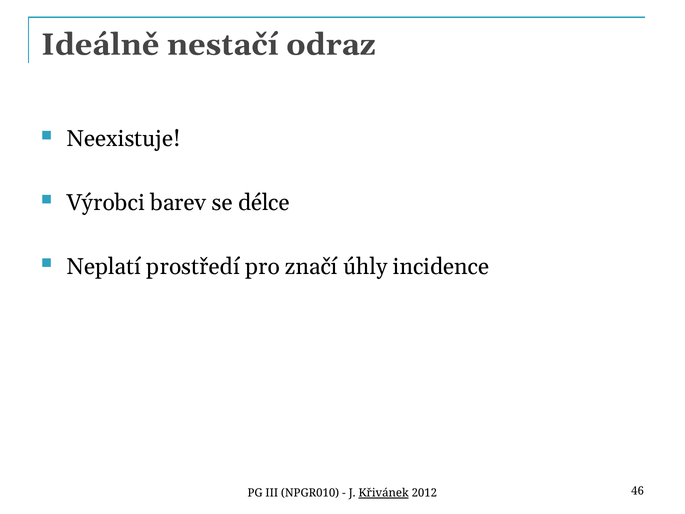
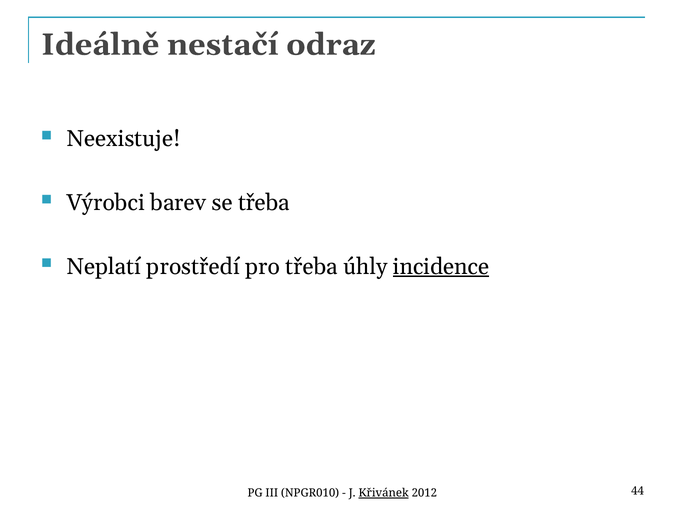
se délce: délce -> třeba
pro značí: značí -> třeba
incidence underline: none -> present
46: 46 -> 44
